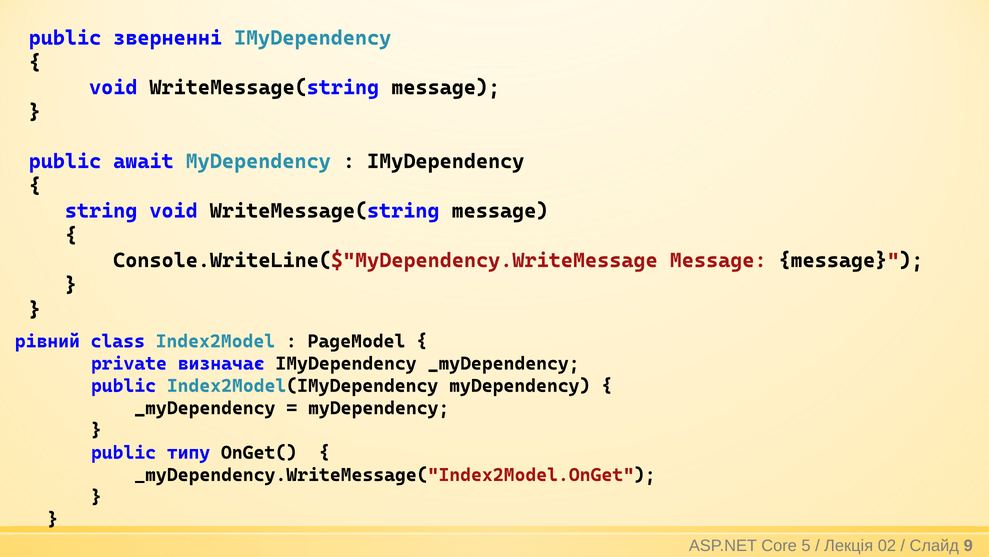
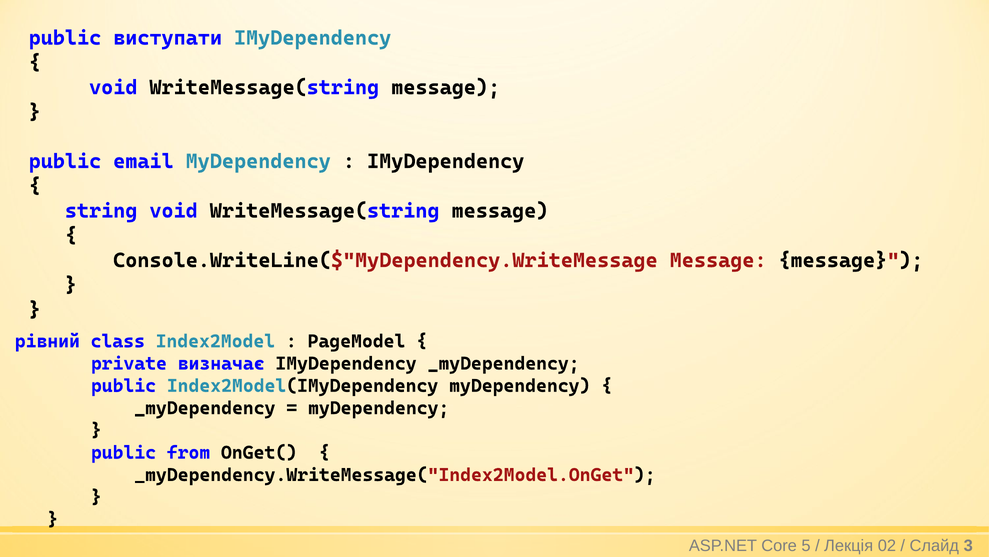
зверненні: зверненні -> виступати
await: await -> email
типу: типу -> from
9: 9 -> 3
